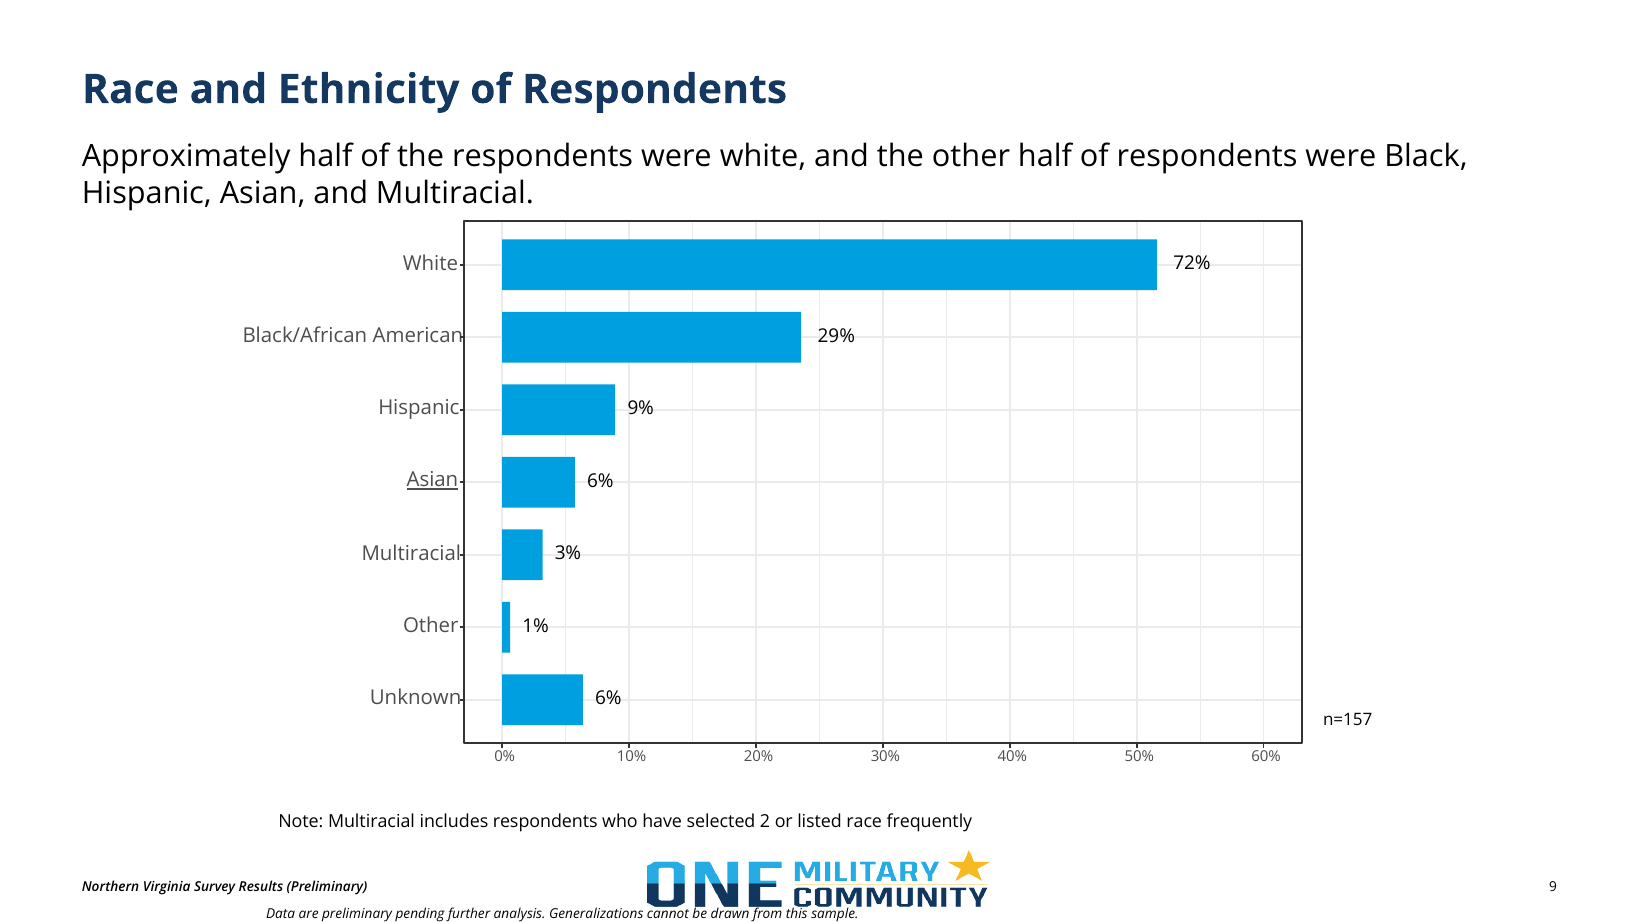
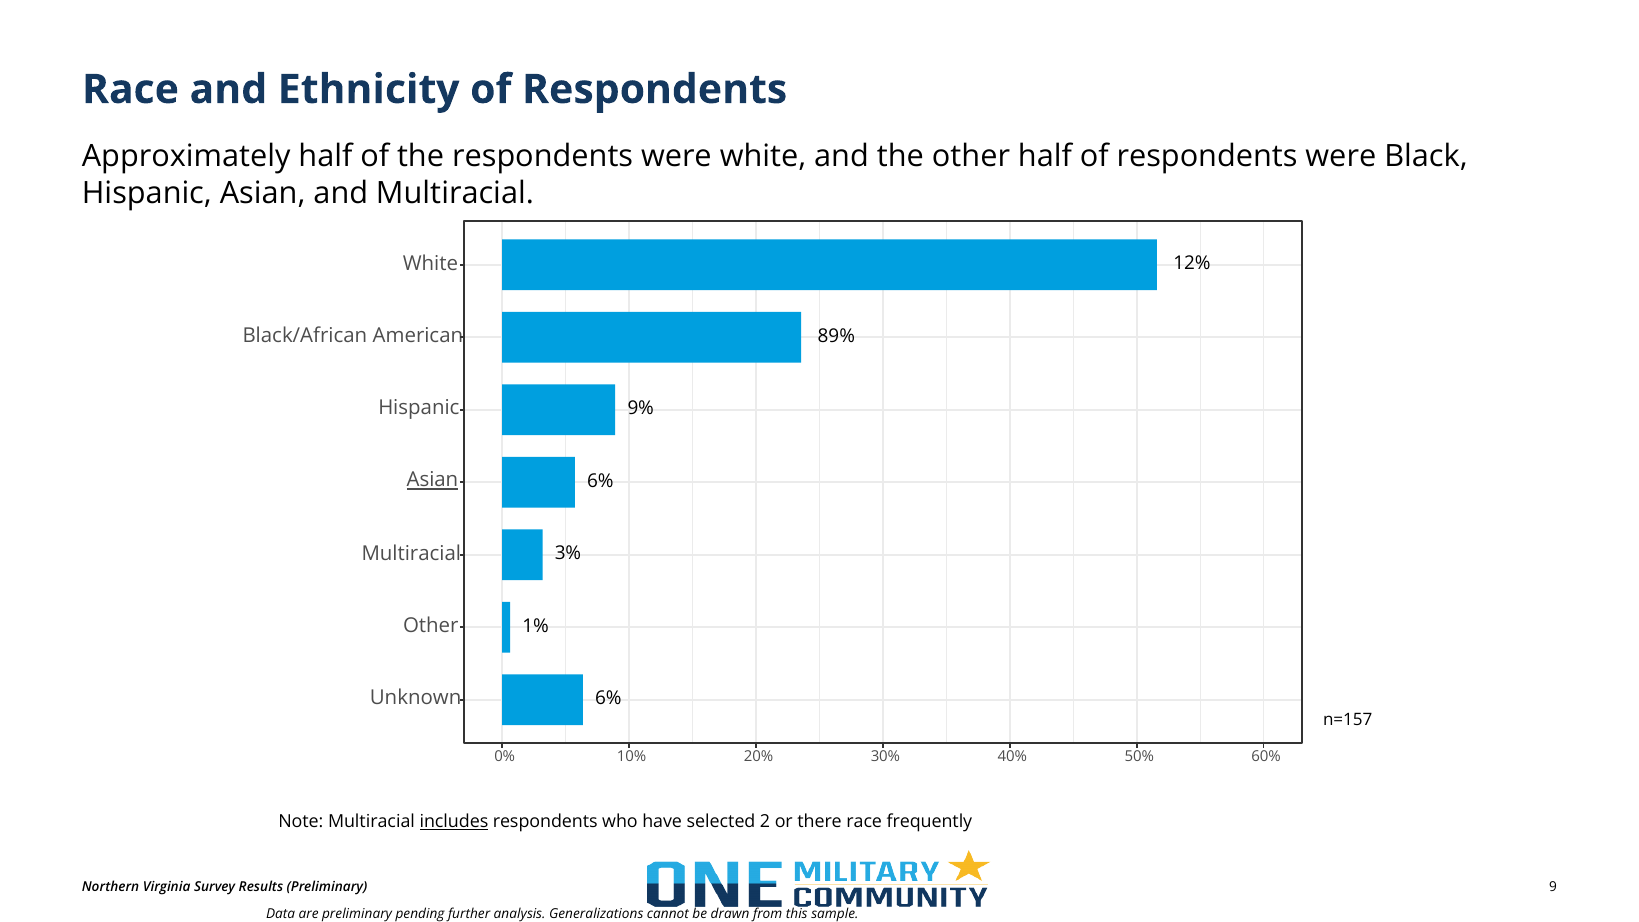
72%: 72% -> 12%
29%: 29% -> 89%
includes underline: none -> present
listed: listed -> there
